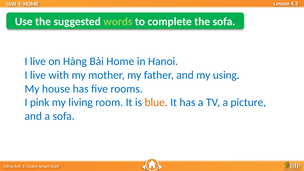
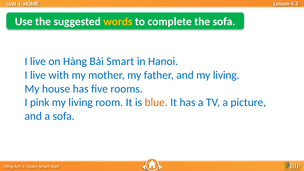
words colour: light green -> yellow
Bài Home: Home -> Smart
and my using: using -> living
